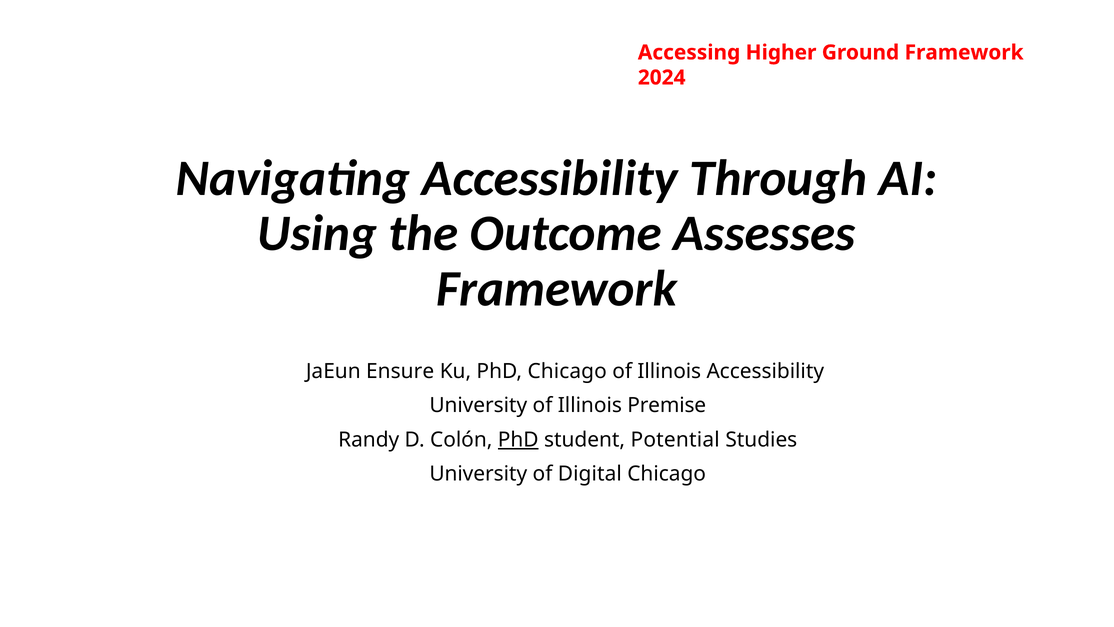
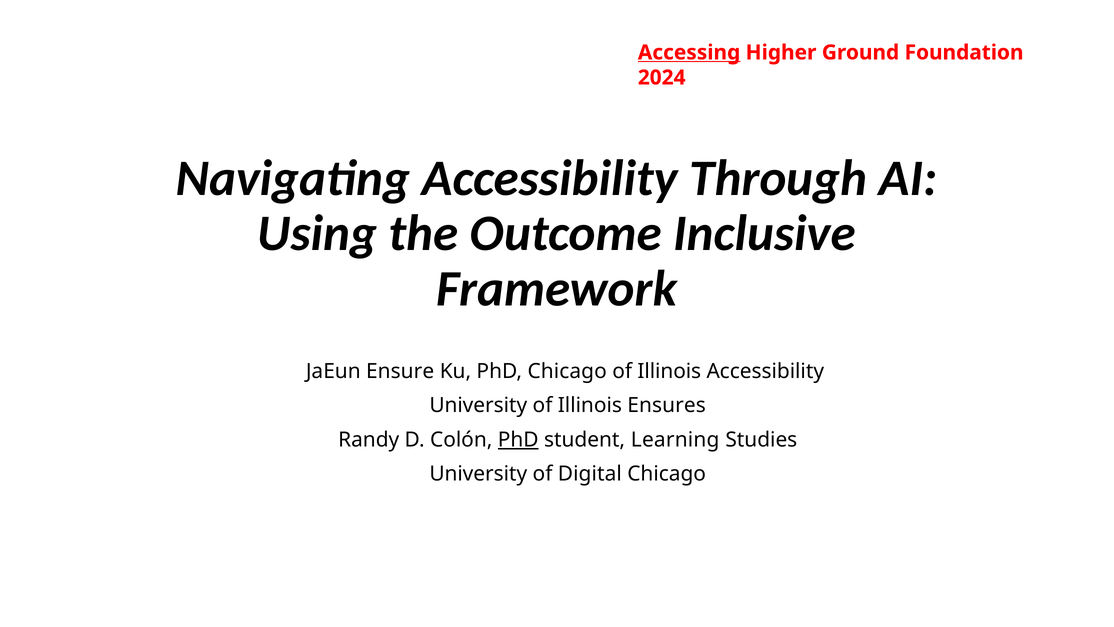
Accessing underline: none -> present
Ground Framework: Framework -> Foundation
Assesses: Assesses -> Inclusive
Premise: Premise -> Ensures
Potential: Potential -> Learning
